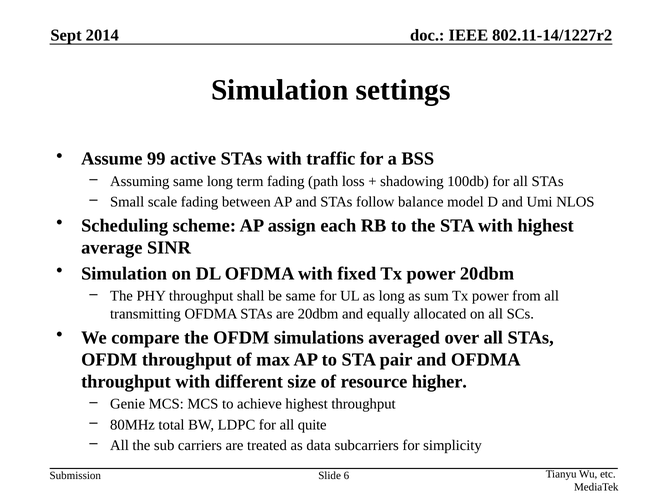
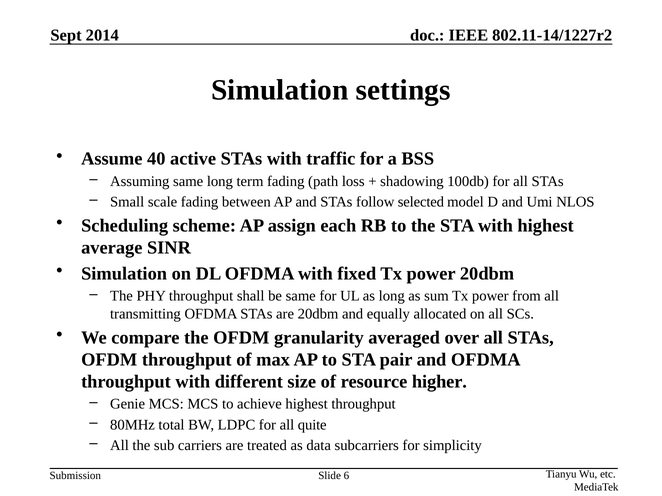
99: 99 -> 40
balance: balance -> selected
simulations: simulations -> granularity
